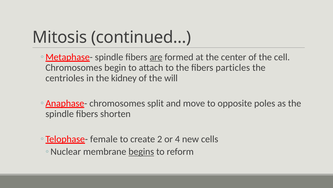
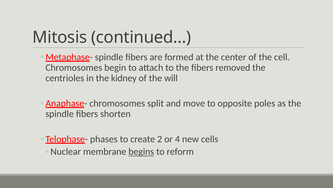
are underline: present -> none
particles: particles -> removed
female: female -> phases
